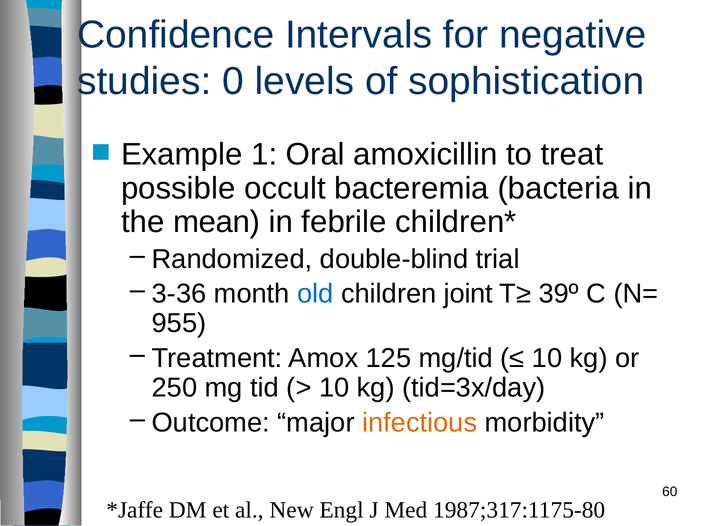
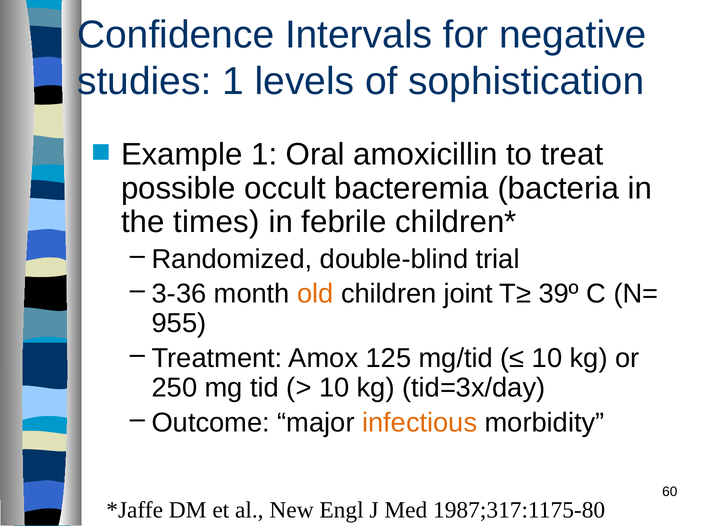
studies 0: 0 -> 1
mean: mean -> times
old colour: blue -> orange
